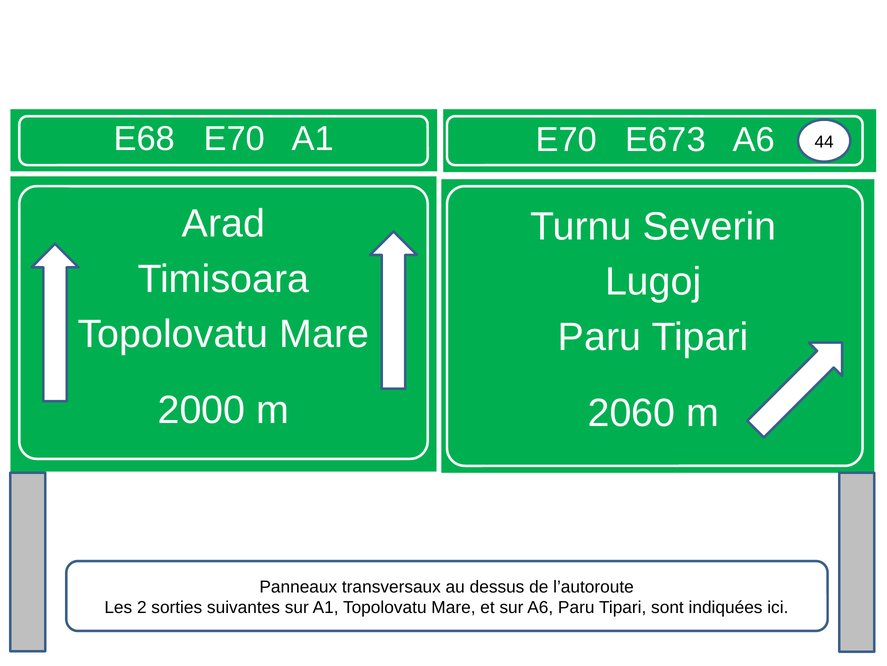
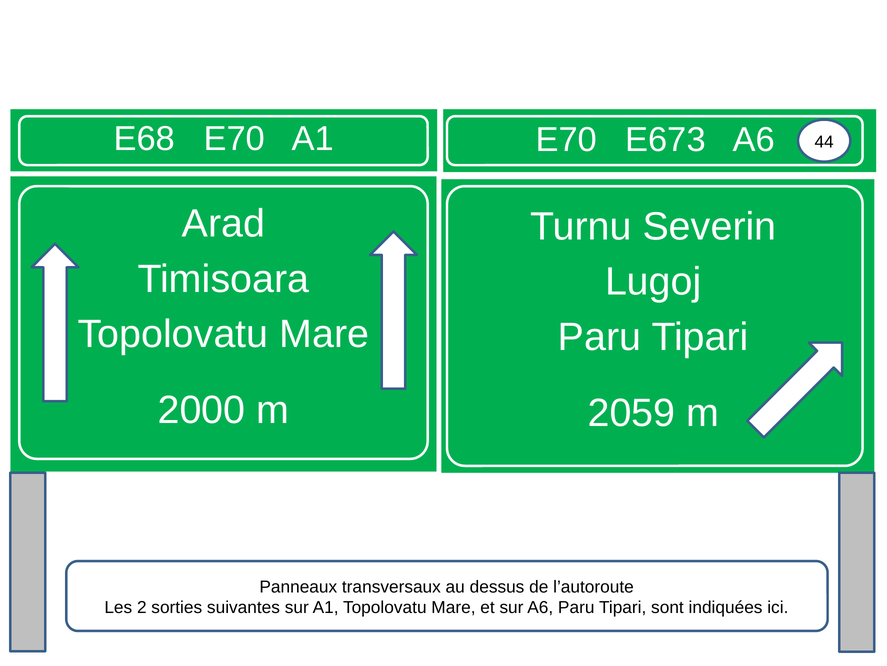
2060: 2060 -> 2059
